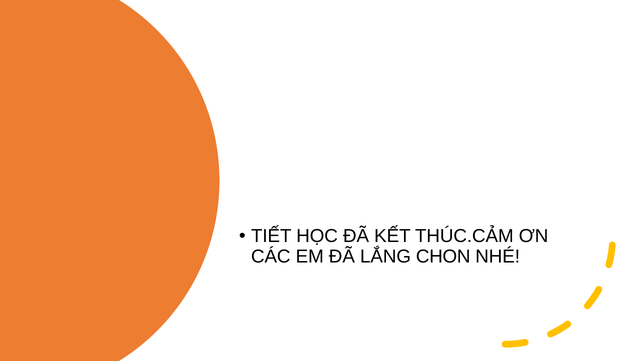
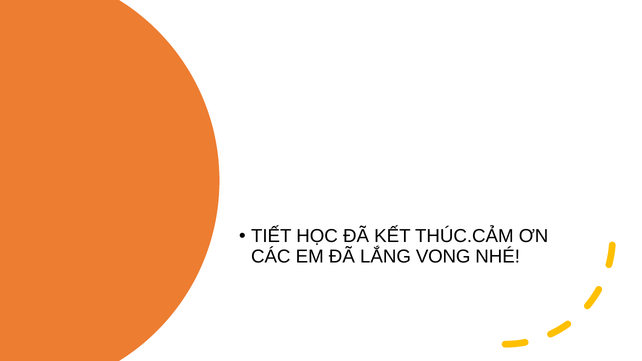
CHON: CHON -> VONG
